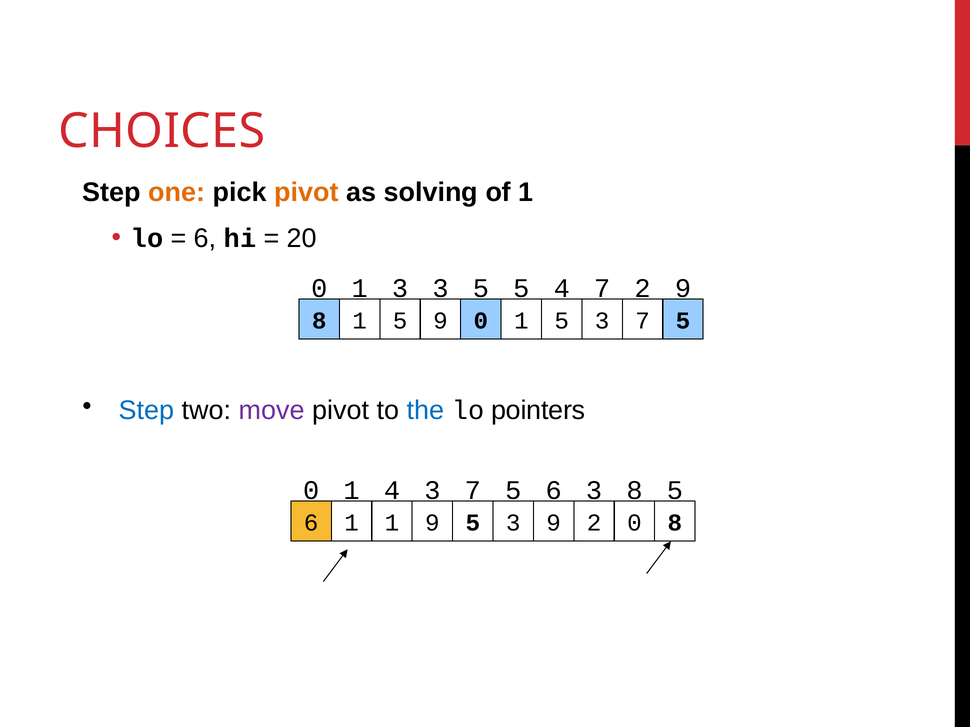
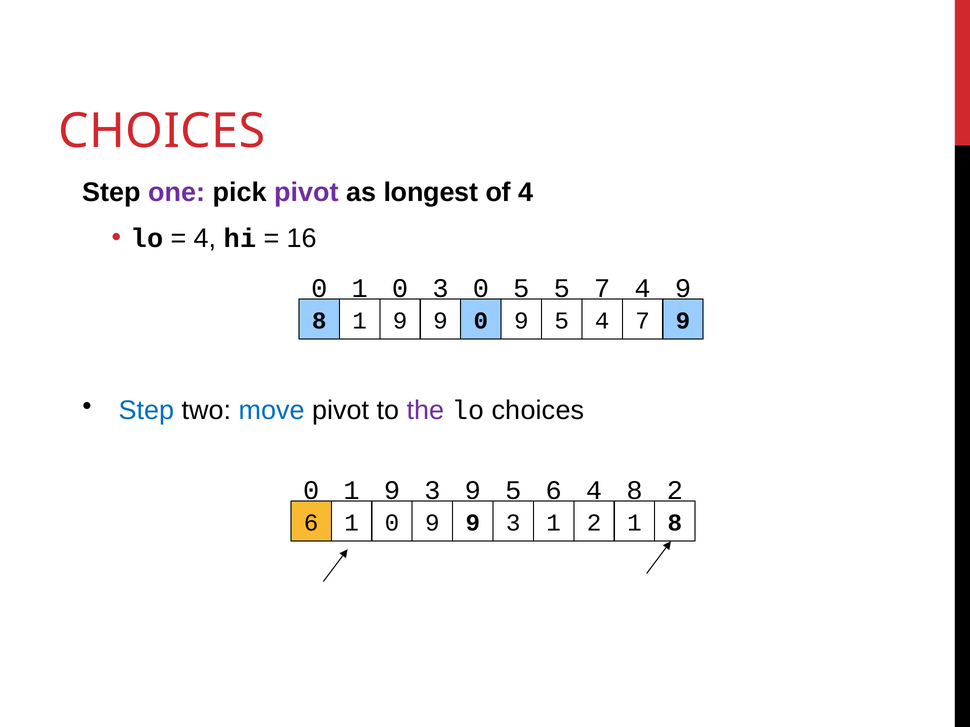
one colour: orange -> purple
pivot at (306, 193) colour: orange -> purple
solving: solving -> longest
of 1: 1 -> 4
6 at (205, 239): 6 -> 4
20: 20 -> 16
0 1 3: 3 -> 0
3 5: 5 -> 0
5 4: 4 -> 5
7 2: 2 -> 4
8 1 5: 5 -> 9
9 0 1: 1 -> 9
3 at (602, 321): 3 -> 4
5 at (683, 321): 5 -> 9
move colour: purple -> blue
the colour: blue -> purple
lo pointers: pointers -> choices
0 1 4: 4 -> 9
7 at (473, 491): 7 -> 9
6 3: 3 -> 4
8 5: 5 -> 2
6 1 1: 1 -> 0
5 at (473, 523): 5 -> 9
3 9: 9 -> 1
2 0: 0 -> 1
